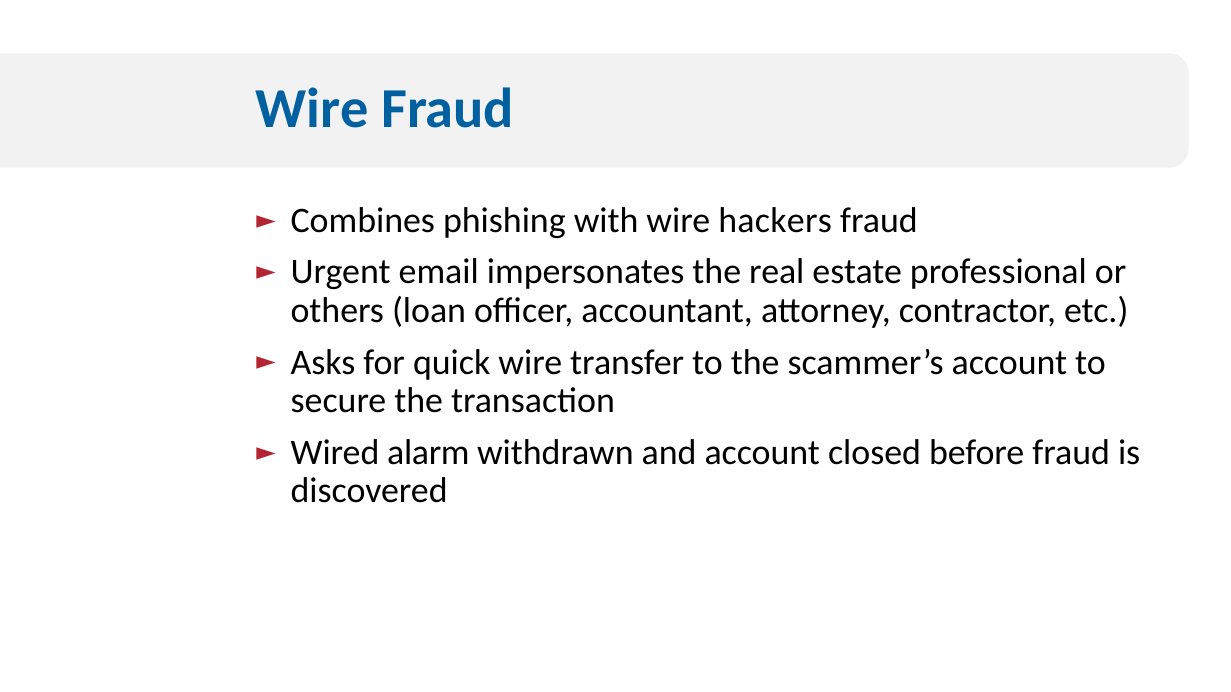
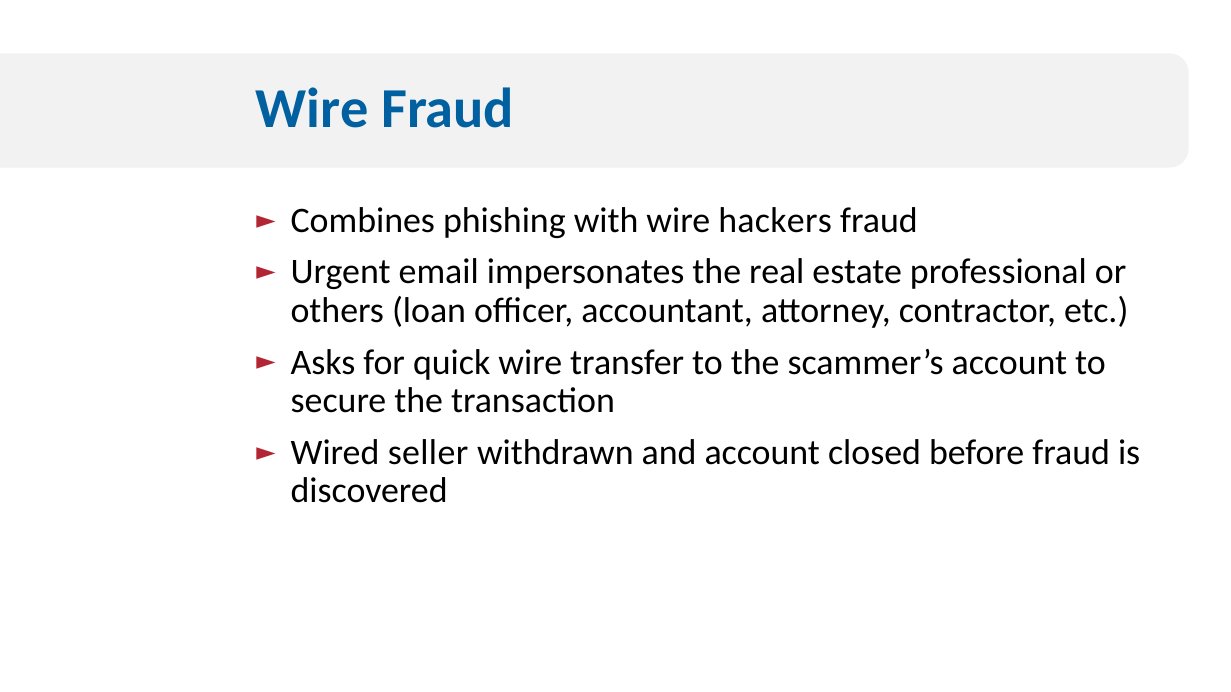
alarm: alarm -> seller
